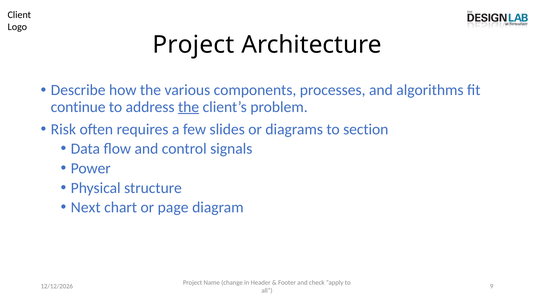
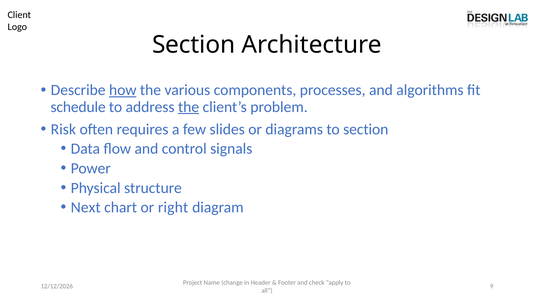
Project at (193, 45): Project -> Section
how underline: none -> present
continue: continue -> schedule
page: page -> right
